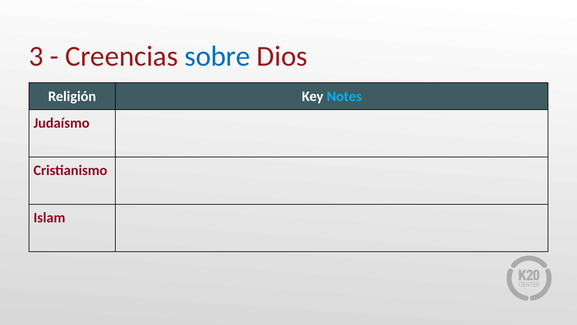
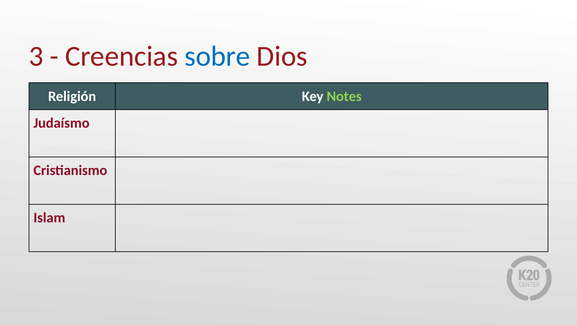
Notes colour: light blue -> light green
